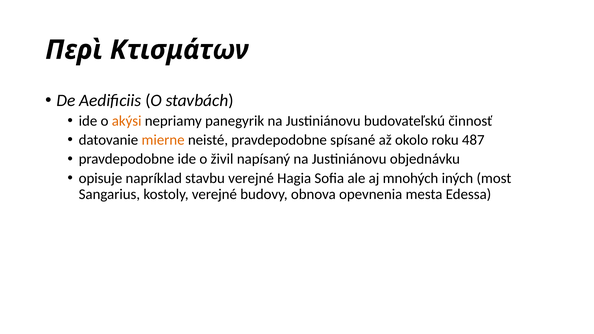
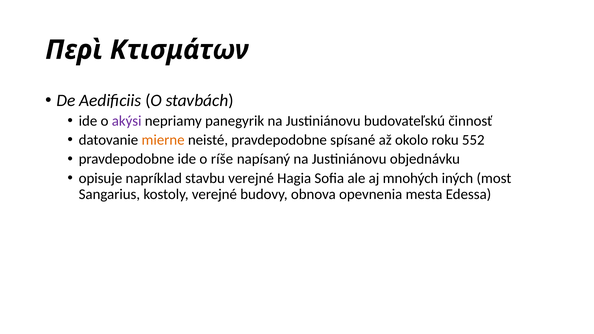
akýsi colour: orange -> purple
487: 487 -> 552
živil: živil -> ríše
